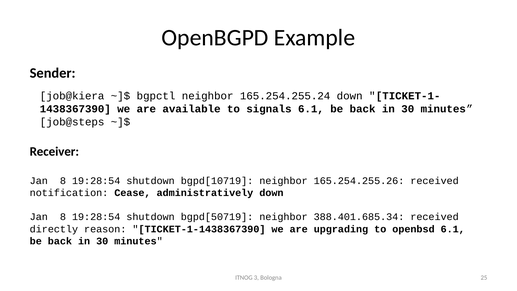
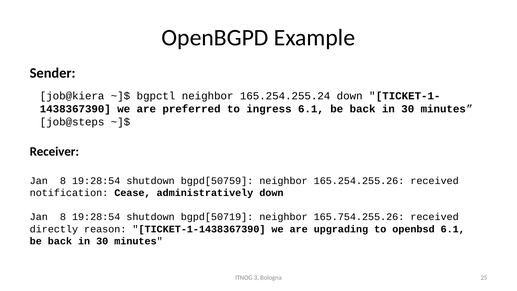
available: available -> preferred
signals: signals -> ingress
bgpd[10719: bgpd[10719 -> bgpd[50759
388.401.685.34: 388.401.685.34 -> 165.754.255.26
